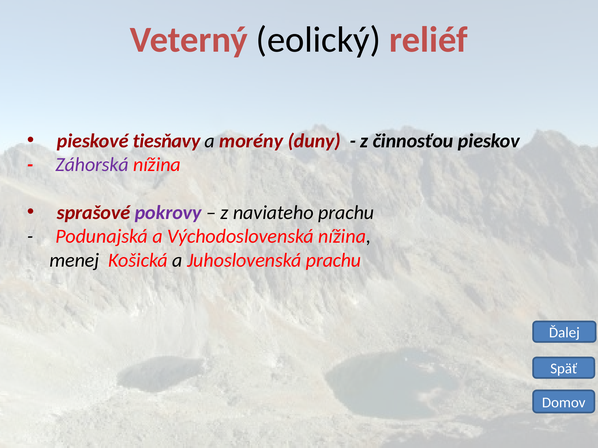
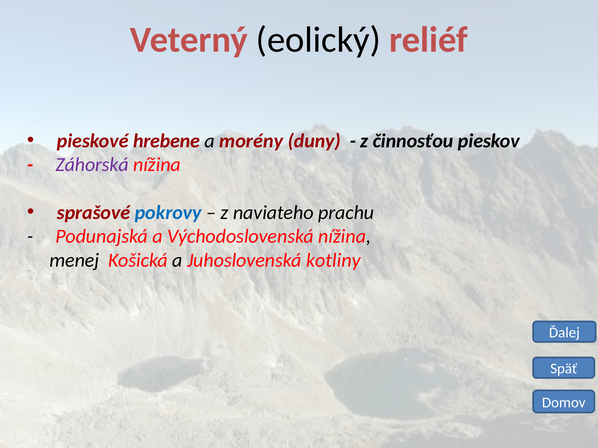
tiesňavy: tiesňavy -> hrebene
pokrovy colour: purple -> blue
Juhoslovenská prachu: prachu -> kotliny
